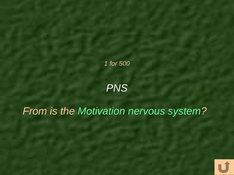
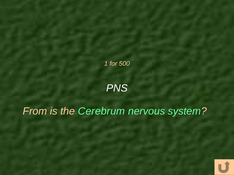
Motivation: Motivation -> Cerebrum
